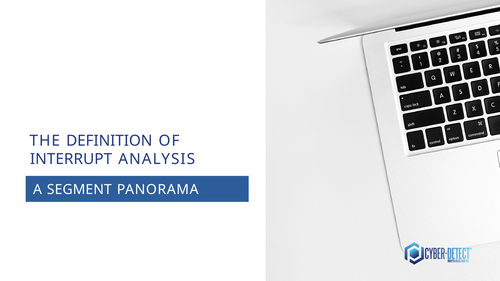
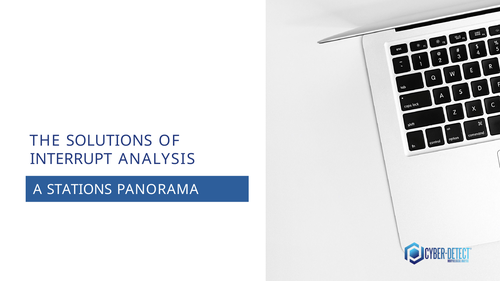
DEFINITION: DEFINITION -> SOLUTIONS
SEGMENT: SEGMENT -> STATIONS
